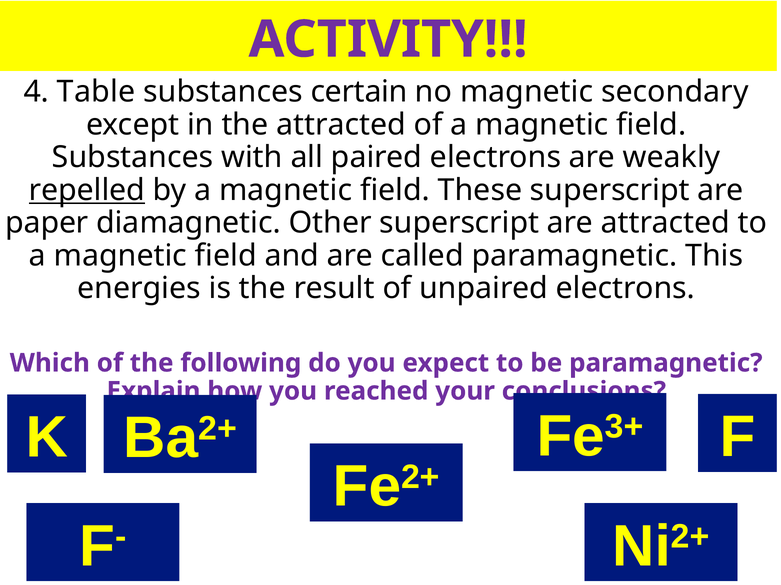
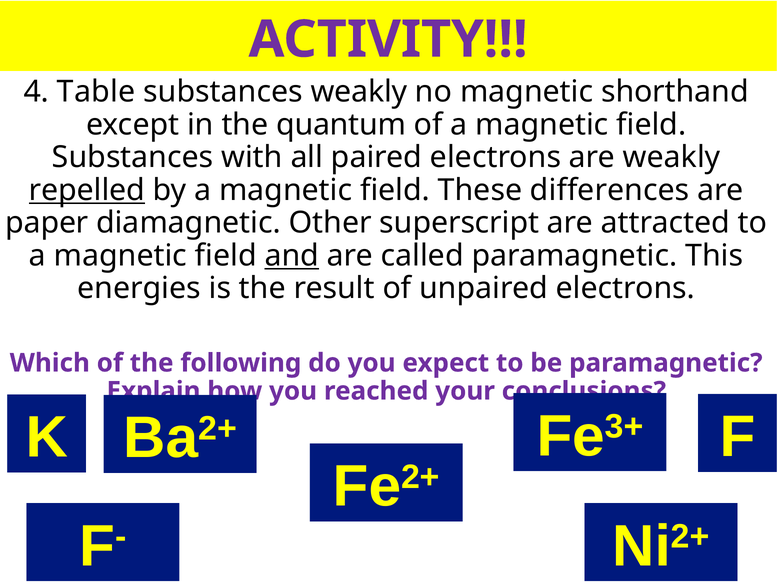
substances certain: certain -> weakly
secondary: secondary -> shorthand
the attracted: attracted -> quantum
These superscript: superscript -> differences
and underline: none -> present
